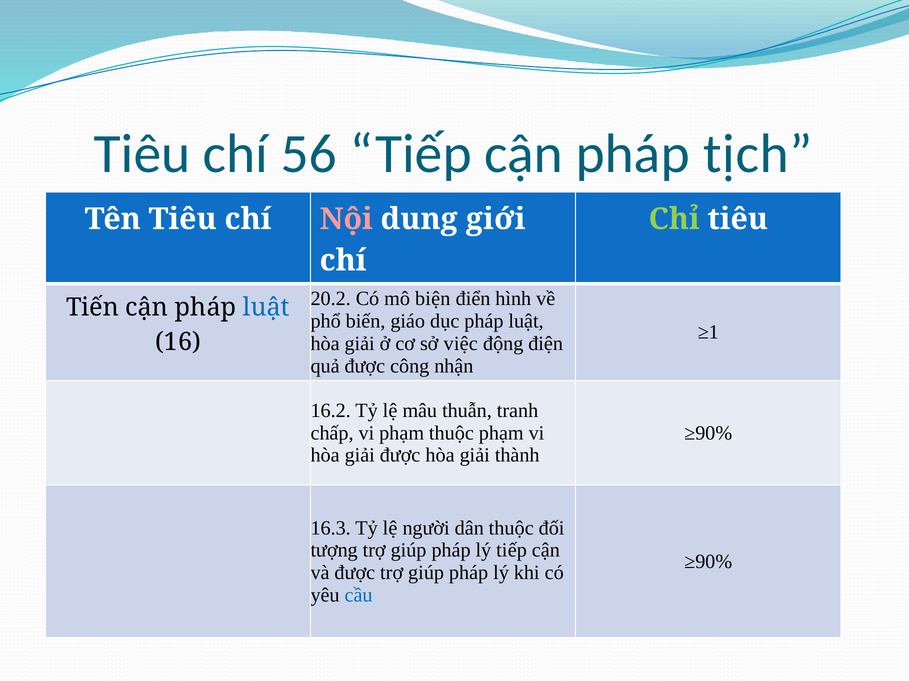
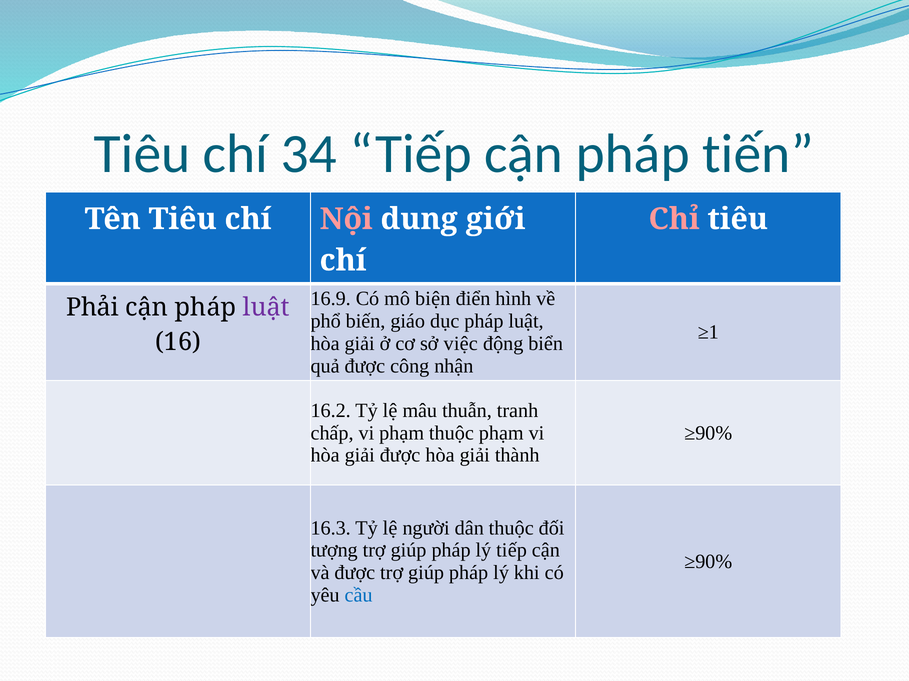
56: 56 -> 34
tịch: tịch -> tiến
Chỉ colour: light green -> pink
20.2: 20.2 -> 16.9
Tiến: Tiến -> Phải
luật colour: blue -> purple
điện: điện -> biển
